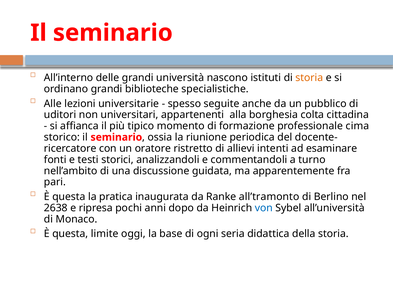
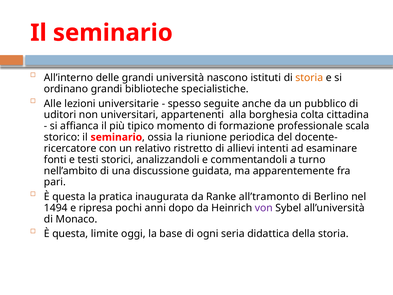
cima: cima -> scala
oratore: oratore -> relativo
2638: 2638 -> 1494
von colour: blue -> purple
